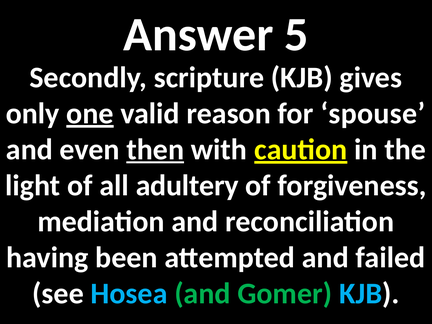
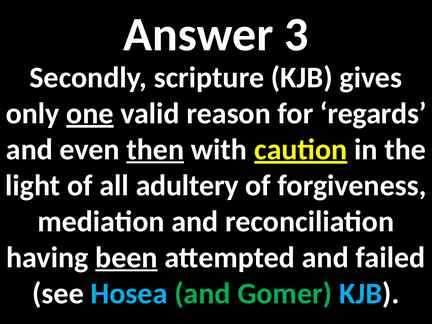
5: 5 -> 3
spouse: spouse -> regards
been underline: none -> present
